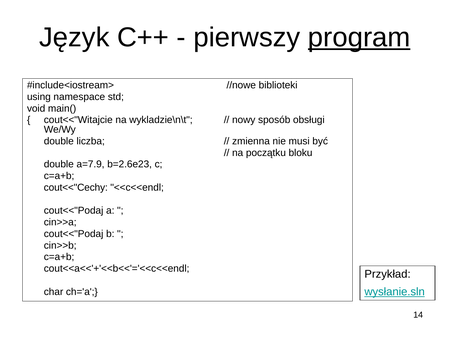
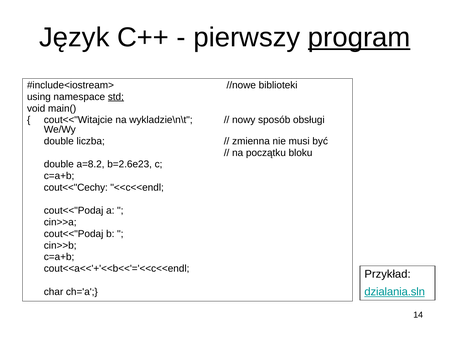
std underline: none -> present
a=7.9: a=7.9 -> a=8.2
wysłanie.sln: wysłanie.sln -> dzialania.sln
